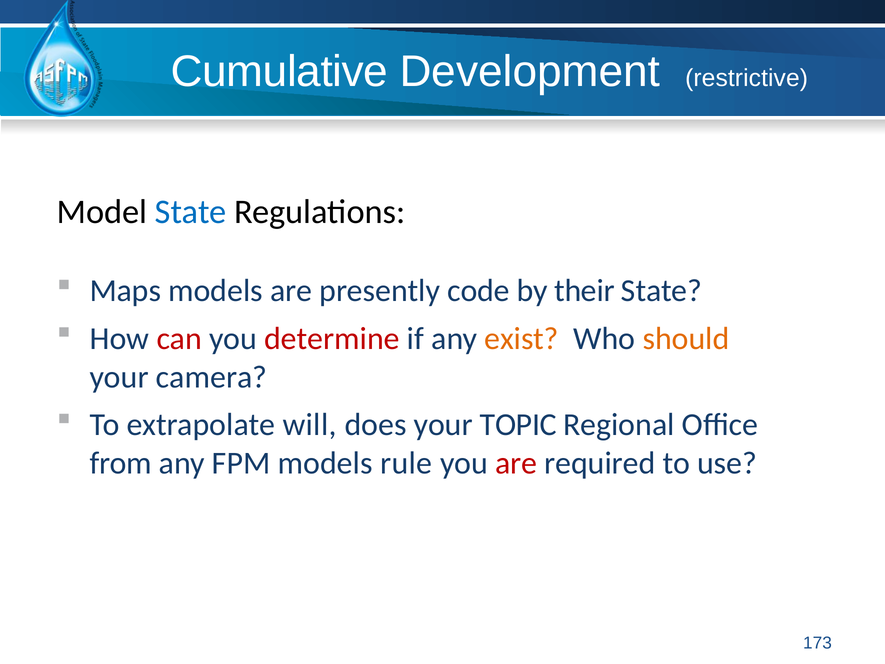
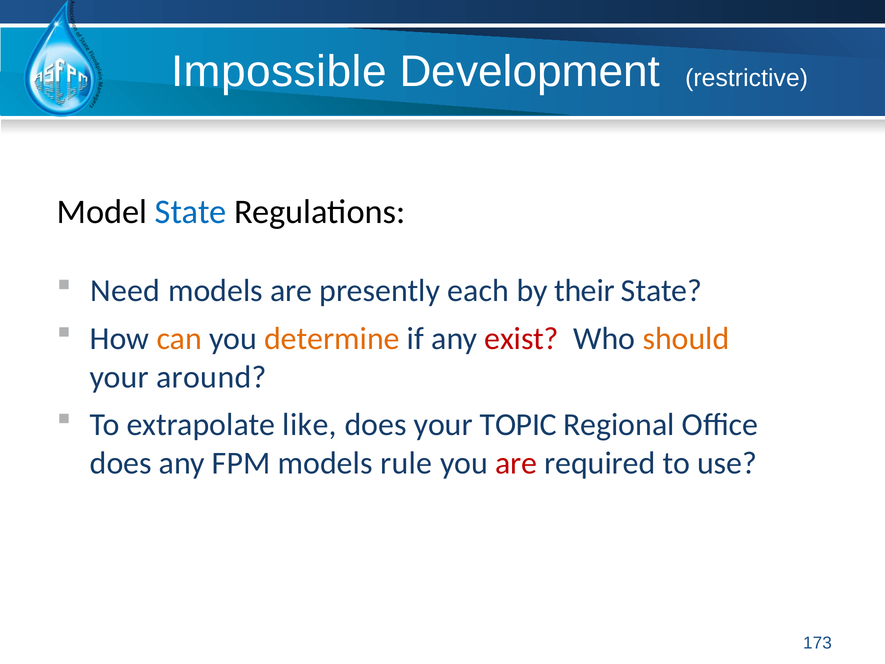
Cumulative: Cumulative -> Impossible
Maps: Maps -> Need
code: code -> each
can colour: red -> orange
determine colour: red -> orange
exist colour: orange -> red
camera: camera -> around
will: will -> like
from at (121, 463): from -> does
